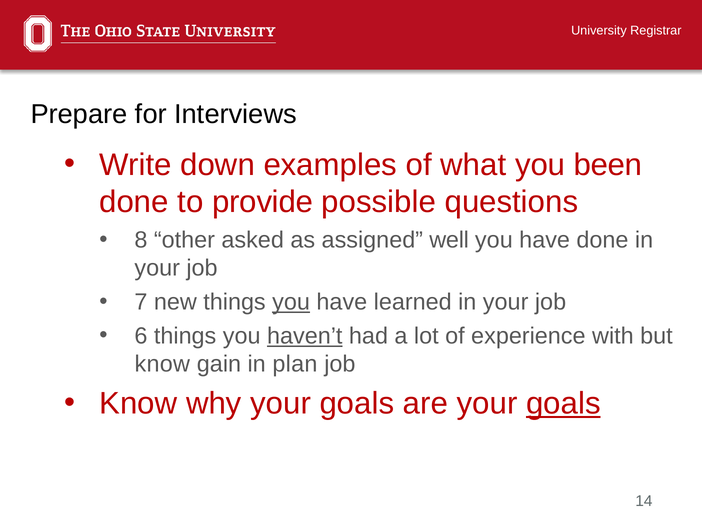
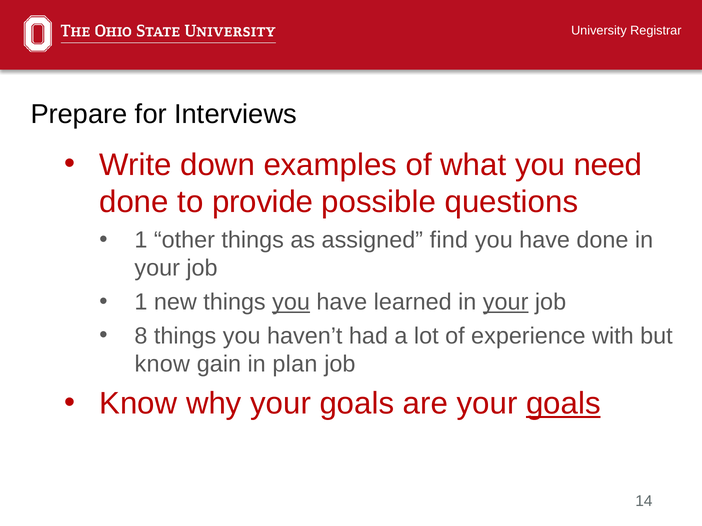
been: been -> need
8 at (141, 240): 8 -> 1
other asked: asked -> things
well: well -> find
7 at (141, 302): 7 -> 1
your at (506, 302) underline: none -> present
6: 6 -> 8
haven’t underline: present -> none
